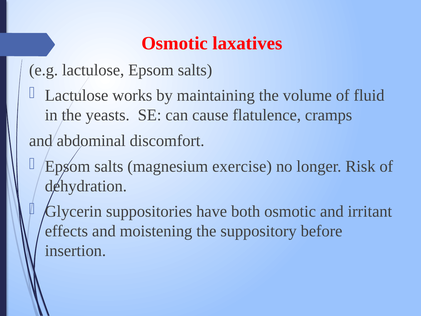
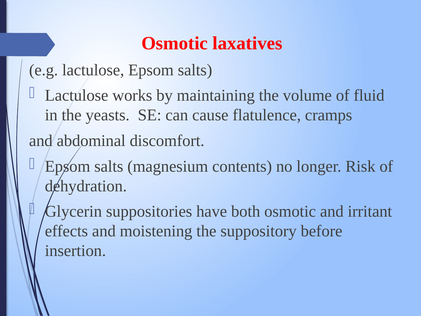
exercise: exercise -> contents
